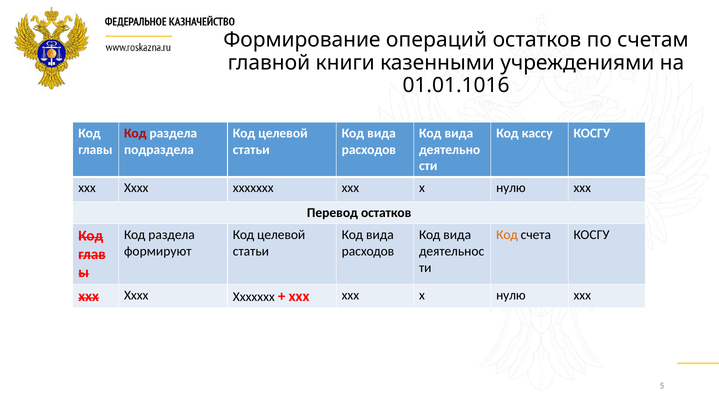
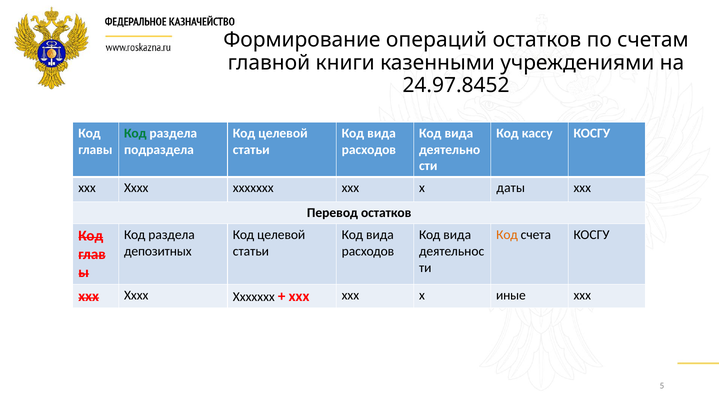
01.01.1016: 01.01.1016 -> 24.97.8452
Код at (135, 133) colour: red -> green
ххххххх ххх х нулю: нулю -> даты
формируют: формируют -> депозитных
ххх ххх х нулю: нулю -> иные
